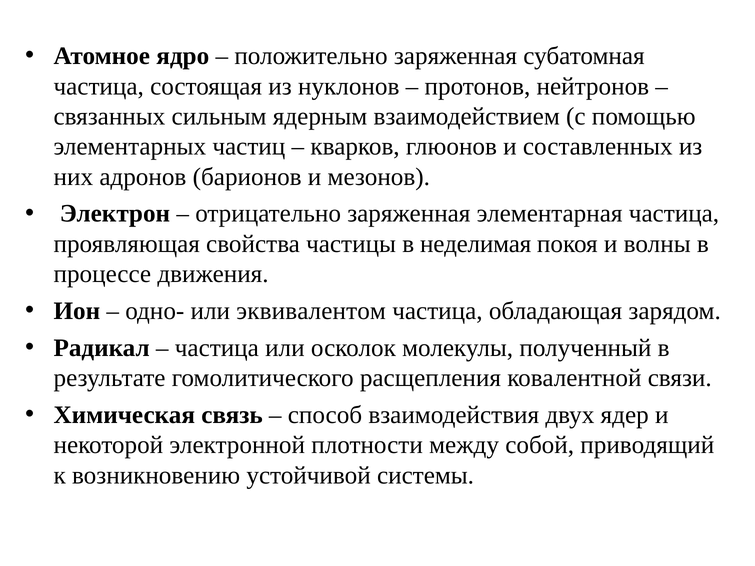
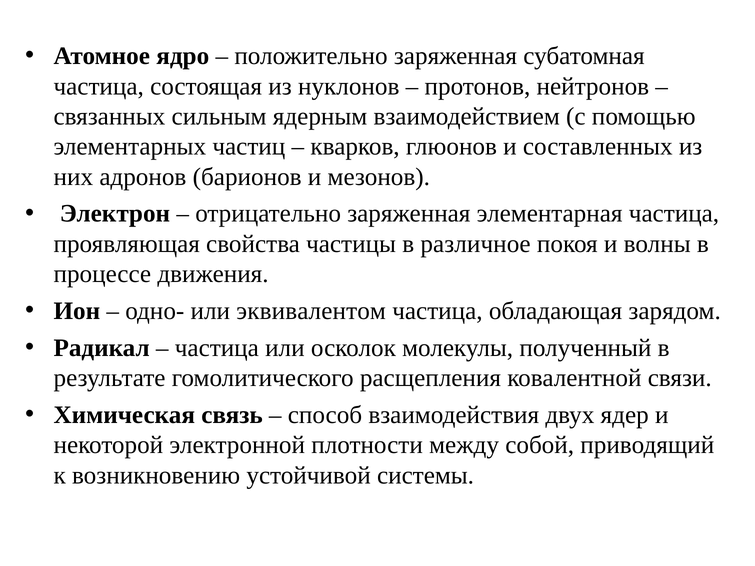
неделимая: неделимая -> различное
